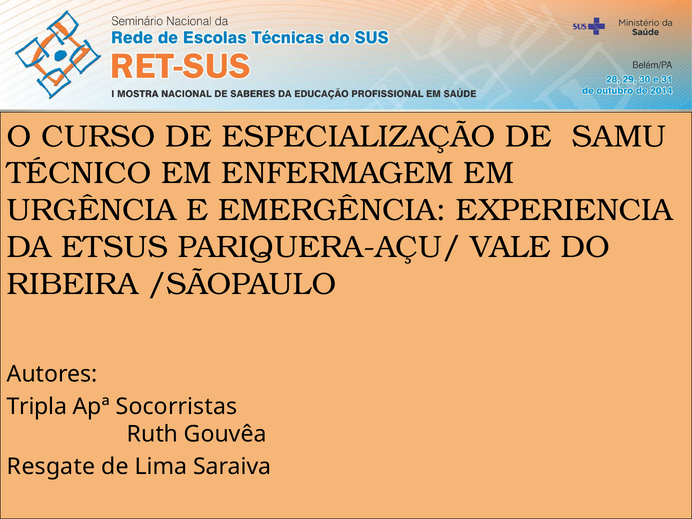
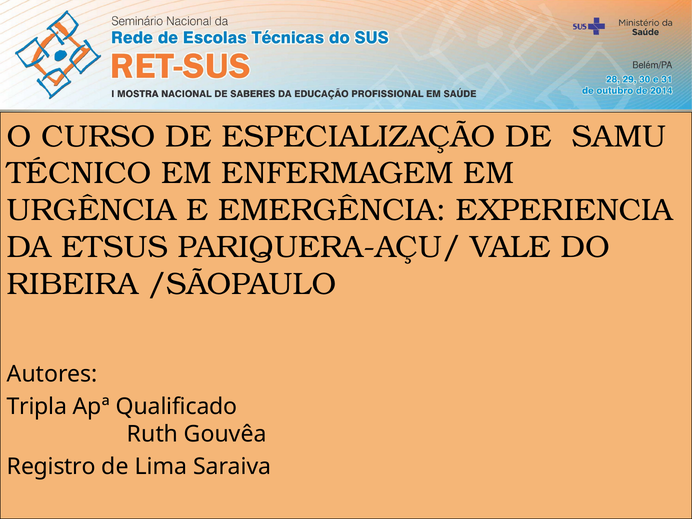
Socorristas: Socorristas -> Qualificado
Resgate: Resgate -> Registro
